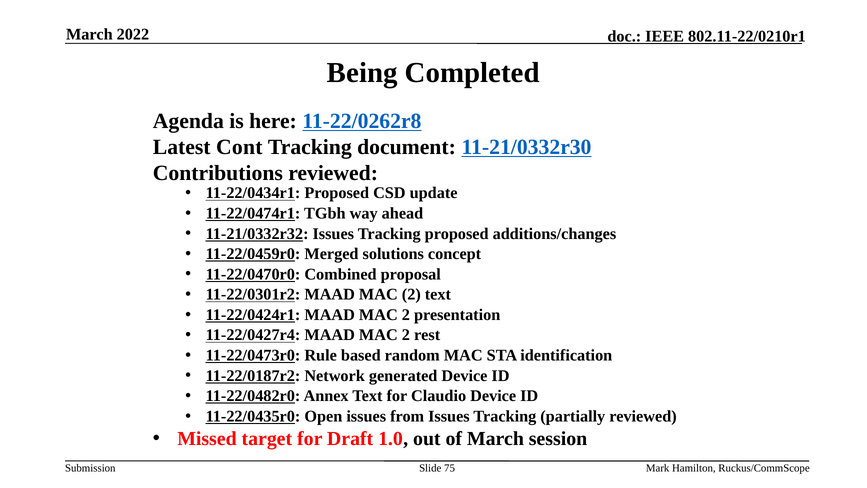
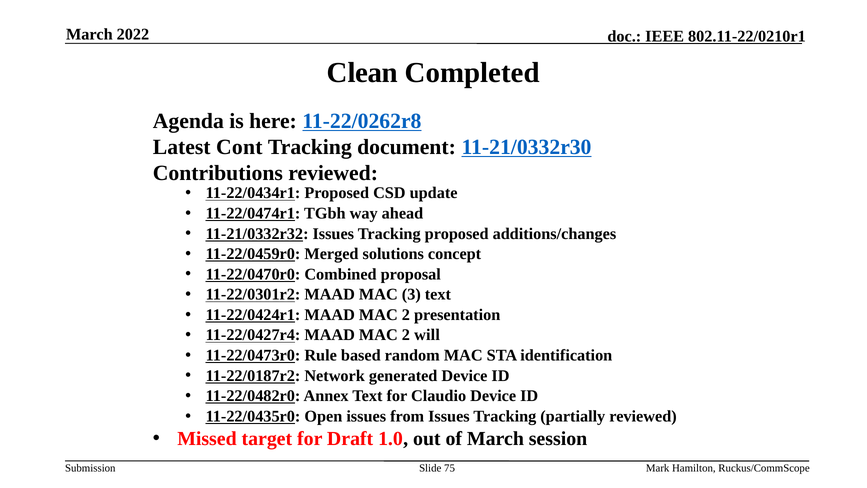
Being: Being -> Clean
11-22/0301r2 MAAD MAC 2: 2 -> 3
rest: rest -> will
